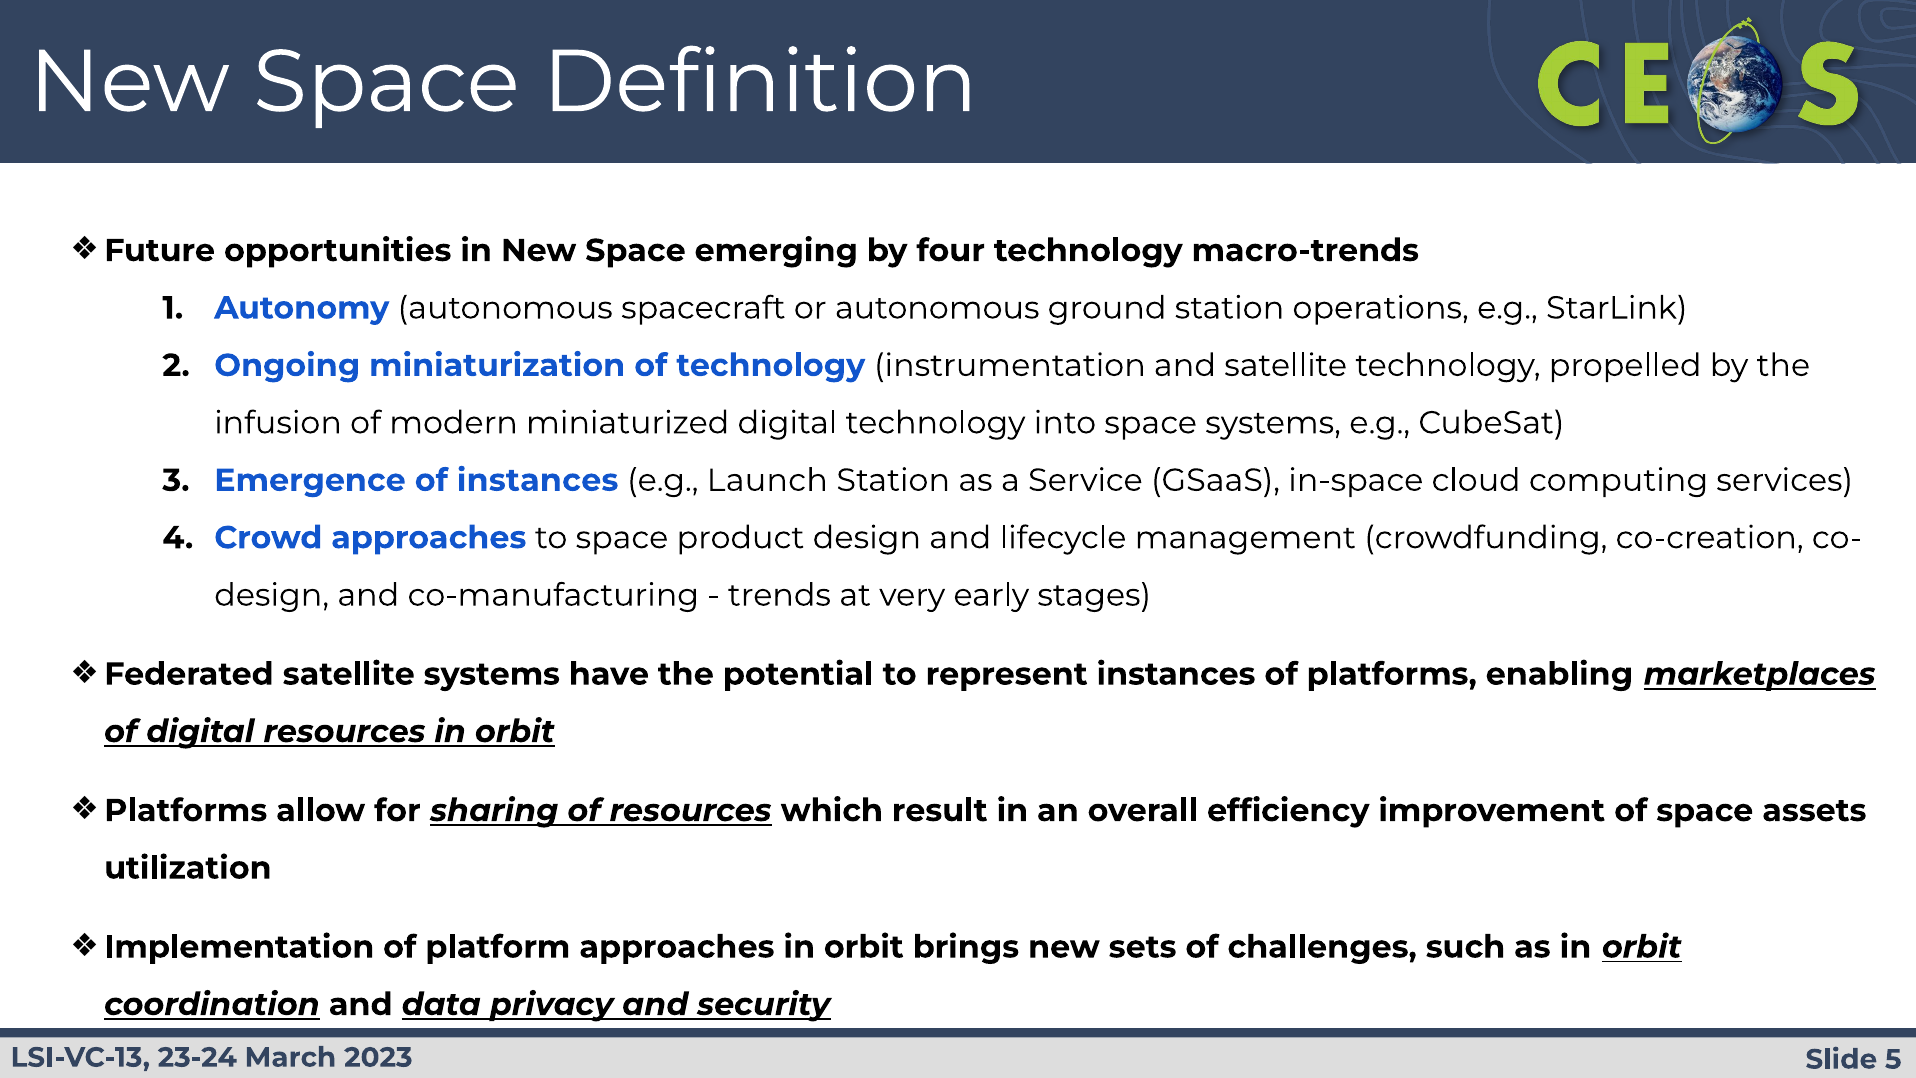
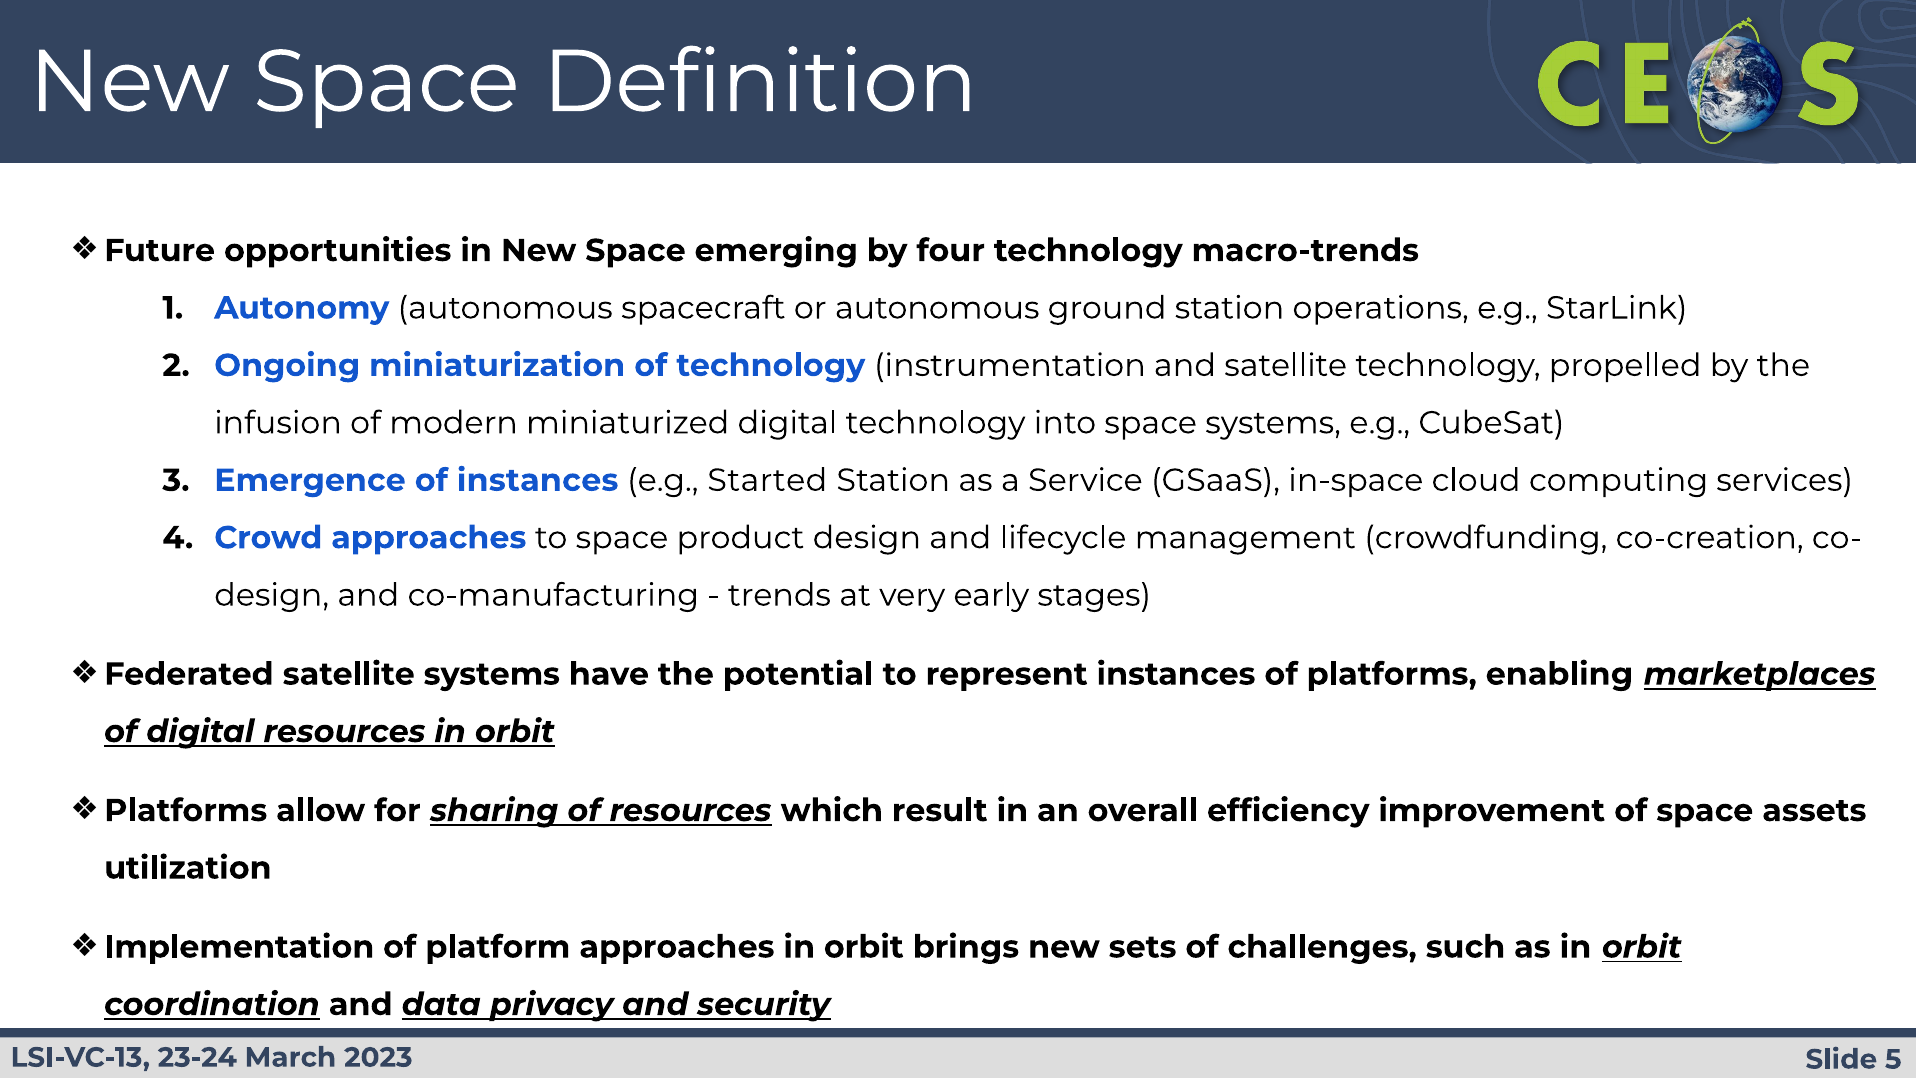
Launch: Launch -> Started
